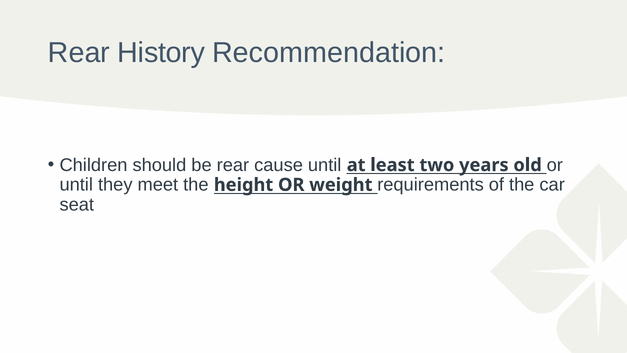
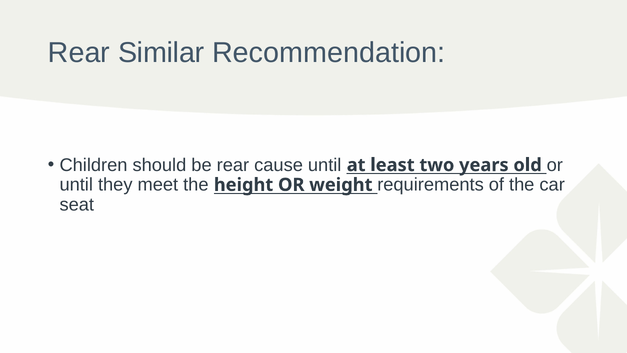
History: History -> Similar
